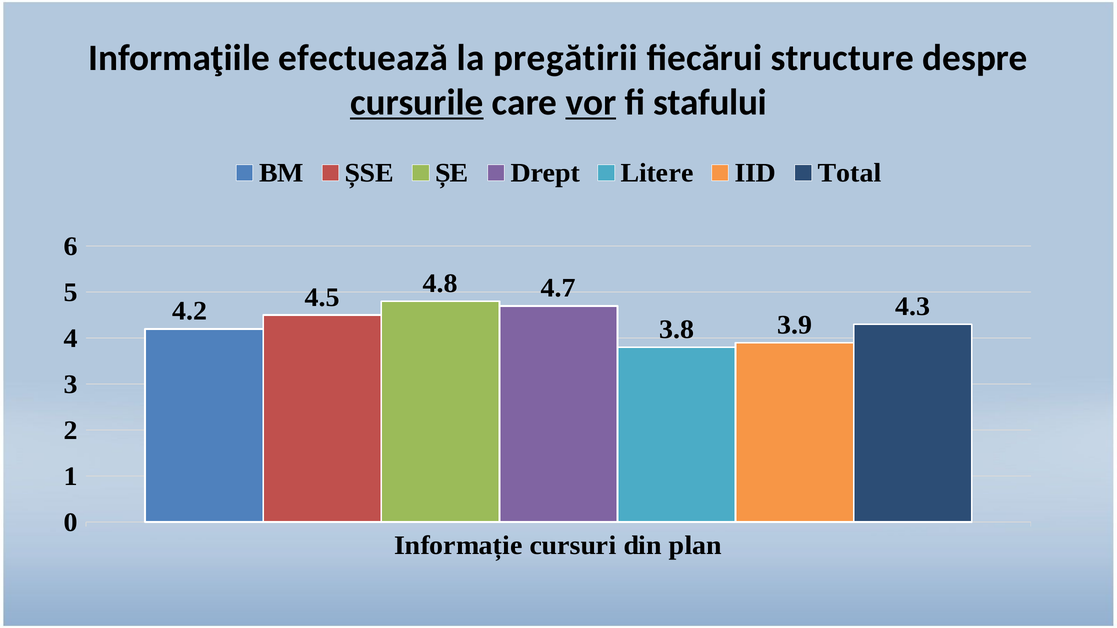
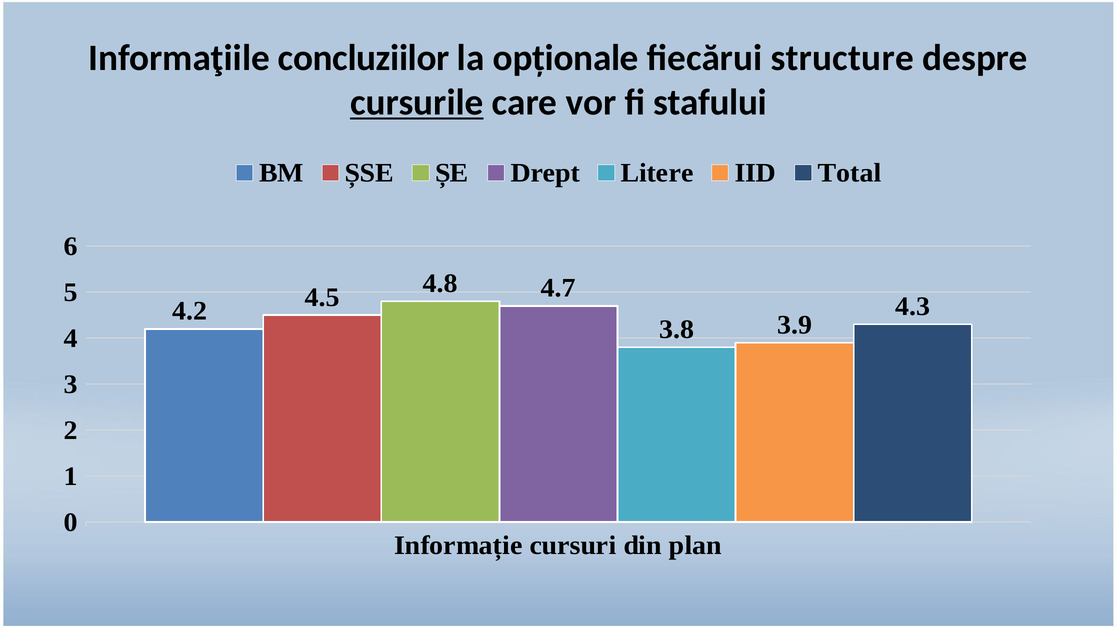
efectuează: efectuează -> concluziilor
pregătirii: pregătirii -> opţionale
vor underline: present -> none
